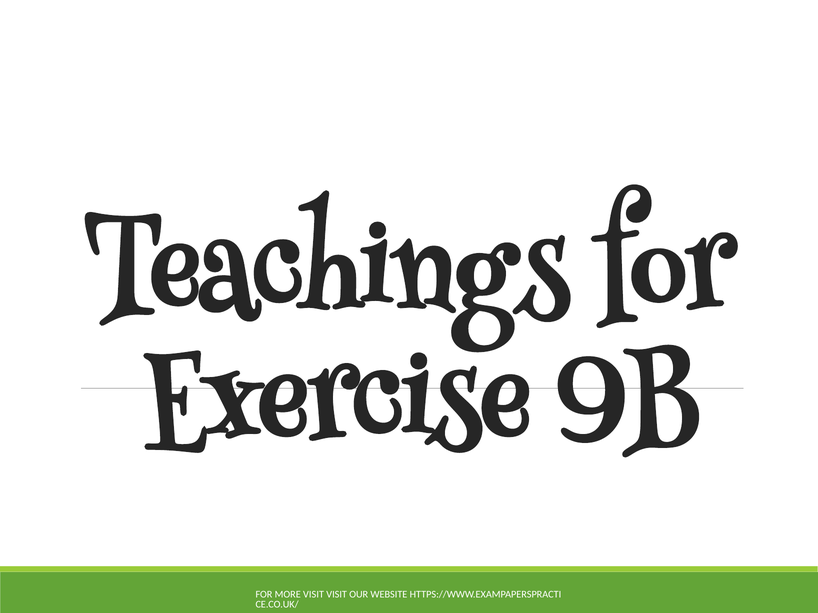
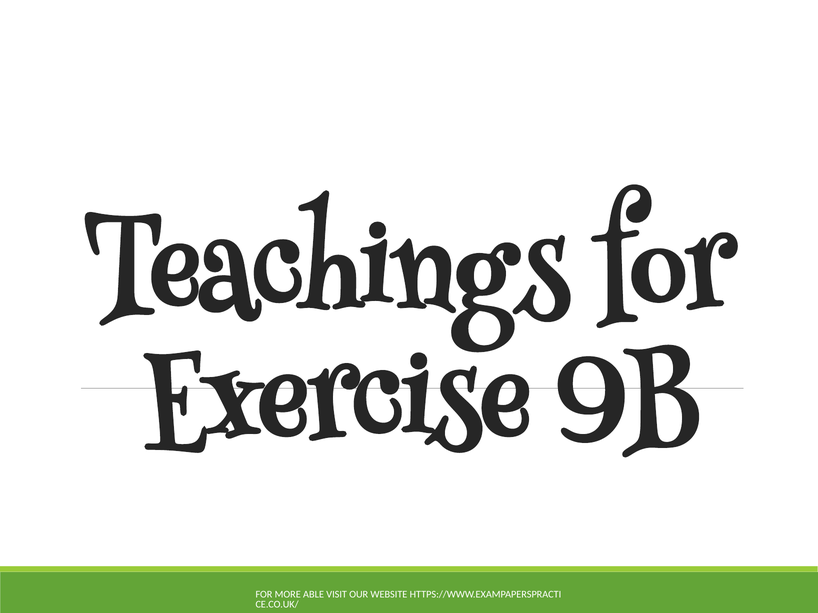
MORE VISIT: VISIT -> ABLE
